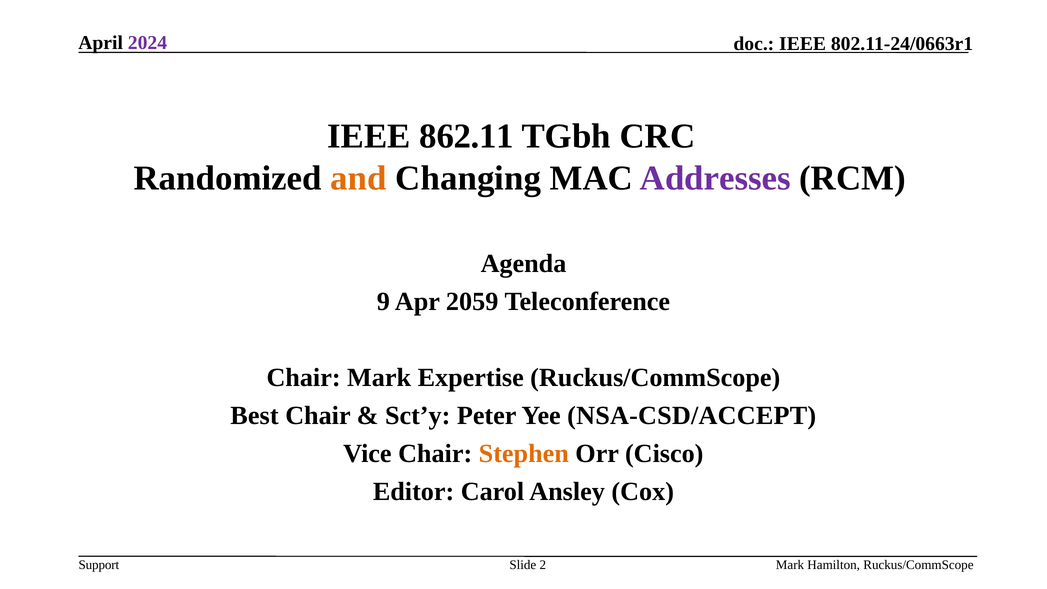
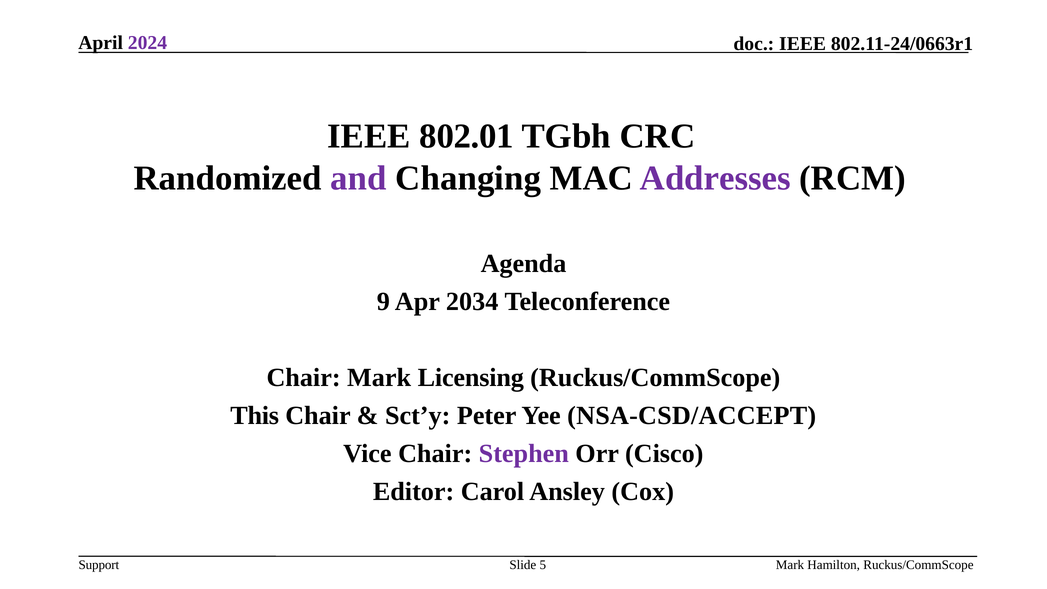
862.11: 862.11 -> 802.01
and colour: orange -> purple
2059: 2059 -> 2034
Expertise: Expertise -> Licensing
Best: Best -> This
Stephen colour: orange -> purple
2: 2 -> 5
